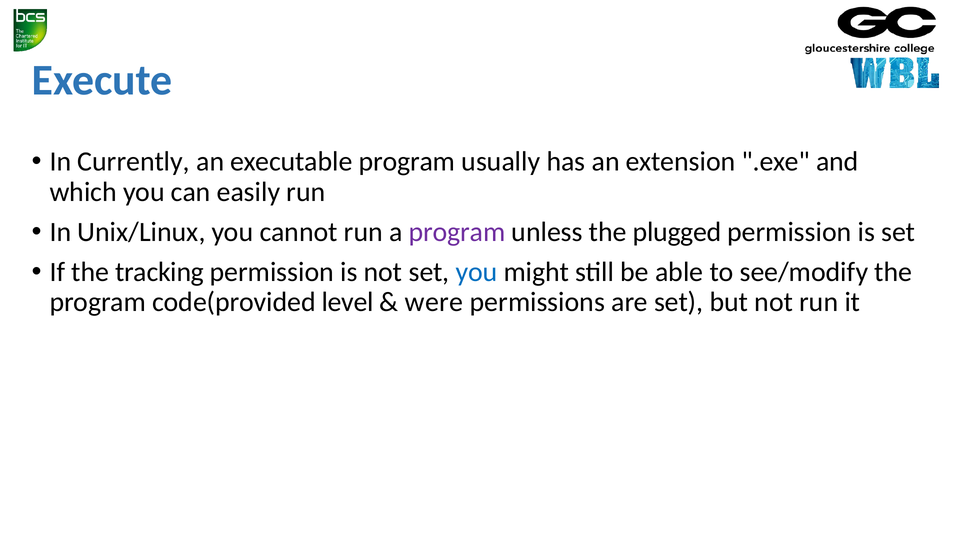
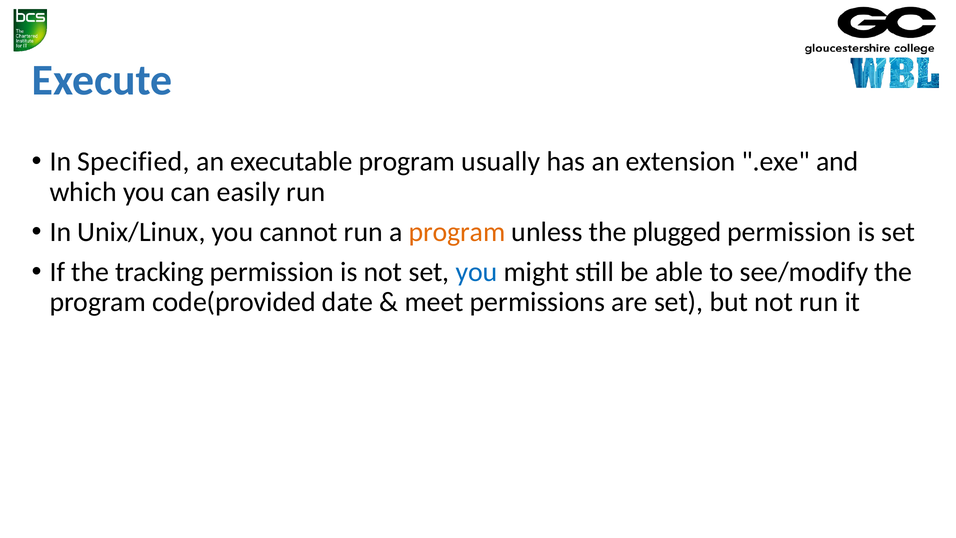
Currently: Currently -> Specified
program at (457, 232) colour: purple -> orange
level: level -> date
were: were -> meet
